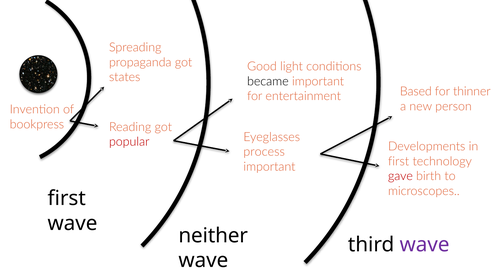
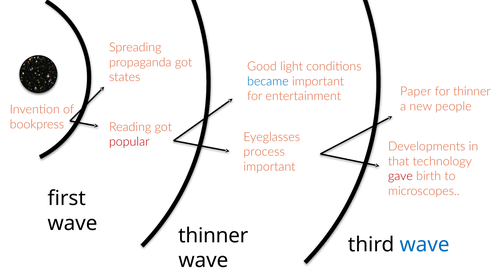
became colour: black -> blue
Based: Based -> Paper
person: person -> people
first at (399, 161): first -> that
neither at (213, 236): neither -> thinner
wave at (425, 245) colour: purple -> blue
